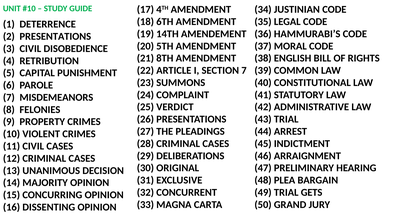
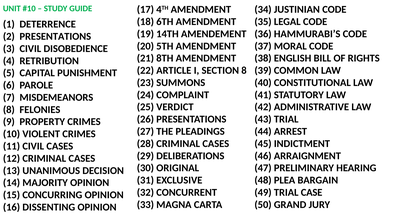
SECTION 7: 7 -> 8
GETS: GETS -> CASE
